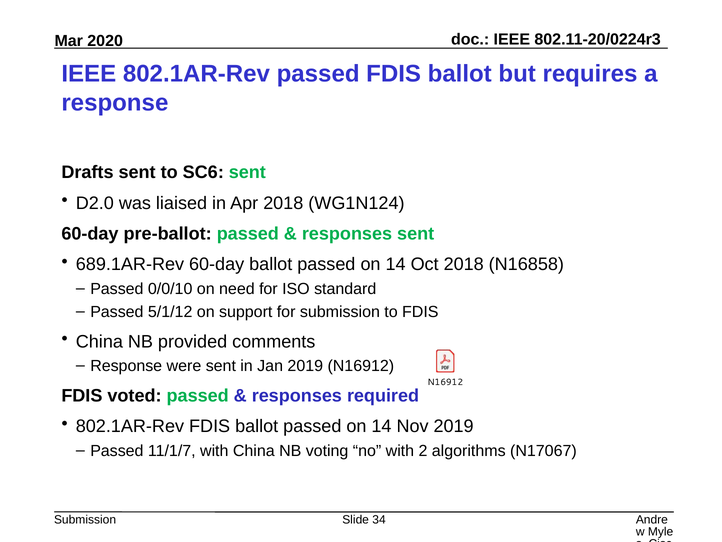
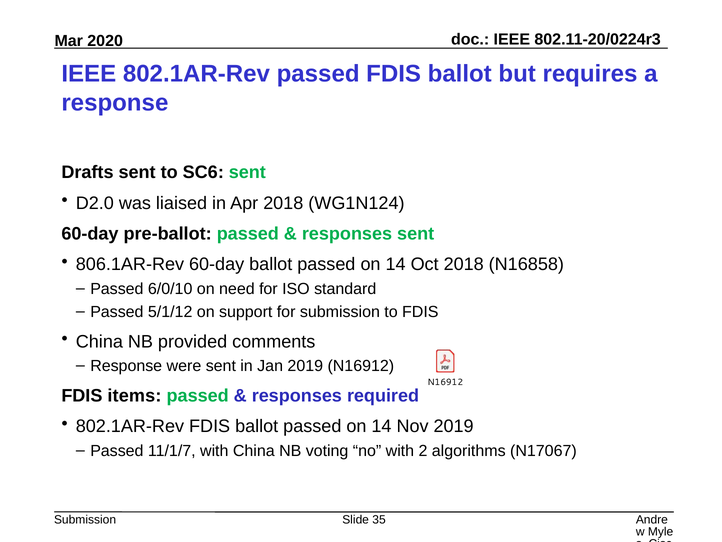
689.1AR-Rev: 689.1AR-Rev -> 806.1AR-Rev
0/0/10: 0/0/10 -> 6/0/10
voted: voted -> items
34: 34 -> 35
